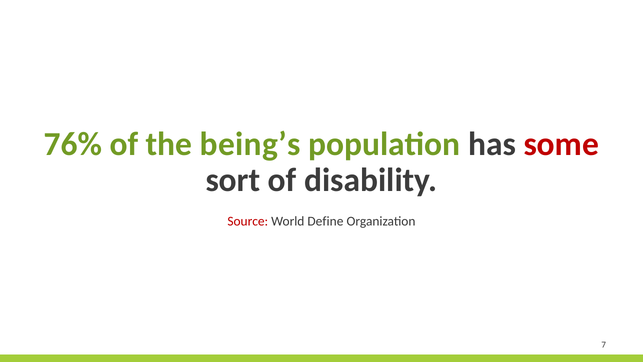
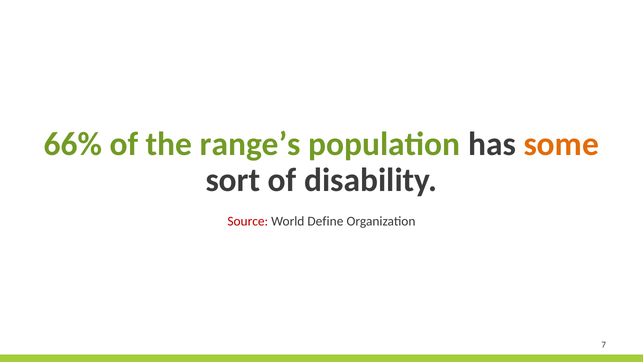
76%: 76% -> 66%
being’s: being’s -> range’s
some colour: red -> orange
